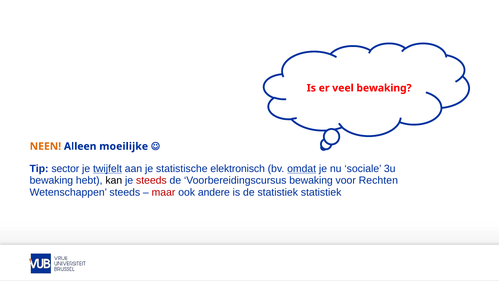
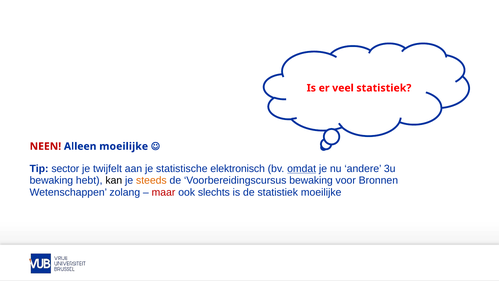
veel bewaking: bewaking -> statistiek
NEEN colour: orange -> red
twijfelt underline: present -> none
sociale: sociale -> andere
steeds at (151, 180) colour: red -> orange
Rechten: Rechten -> Bronnen
Wetenschappen steeds: steeds -> zolang
andere: andere -> slechts
statistiek statistiek: statistiek -> moeilijke
